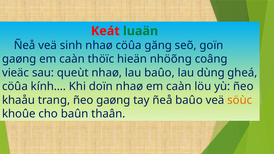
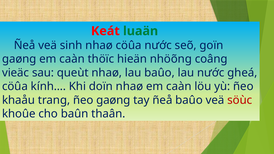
cöûa găng: găng -> nước
lau dùng: dùng -> nước
söùc colour: orange -> red
